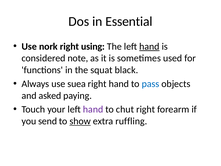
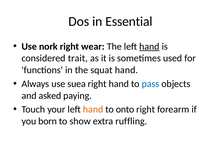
using: using -> wear
note: note -> trait
squat black: black -> hand
hand at (93, 109) colour: purple -> orange
chut: chut -> onto
send: send -> born
show underline: present -> none
